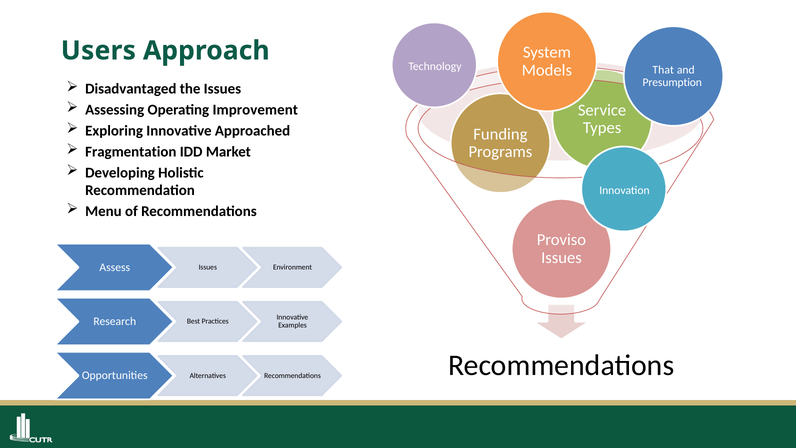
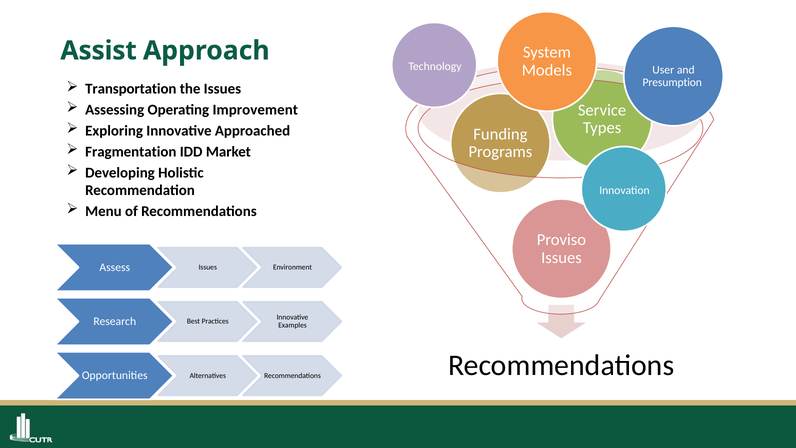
Users: Users -> Assist
That: That -> User
Disadvantaged: Disadvantaged -> Transportation
